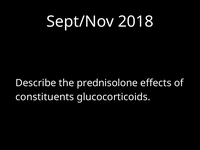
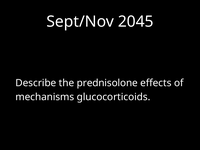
2018: 2018 -> 2045
constituents: constituents -> mechanisms
